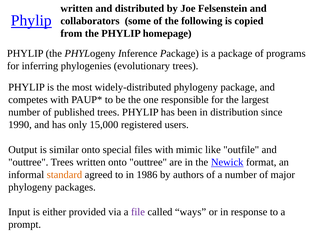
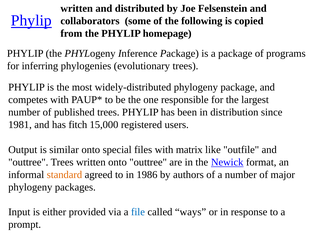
1990: 1990 -> 1981
only: only -> fitch
mimic: mimic -> matrix
file colour: purple -> blue
